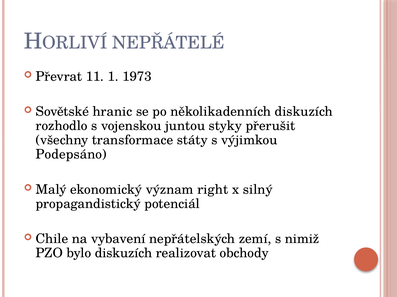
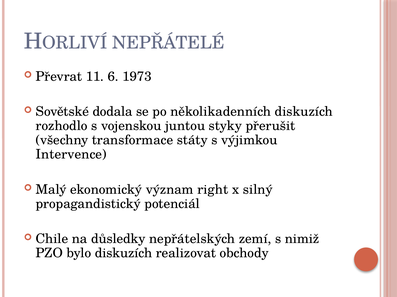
1: 1 -> 6
hranic: hranic -> dodala
Podepsáno: Podepsáno -> Intervence
vybavení: vybavení -> důsledky
